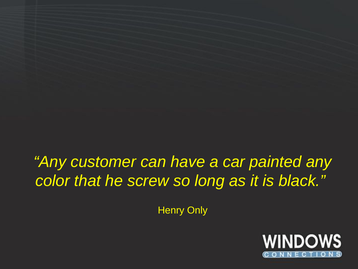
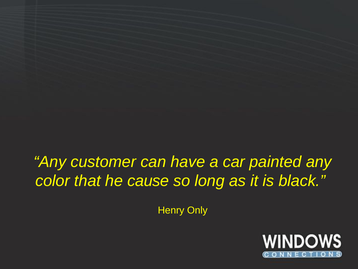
screw: screw -> cause
